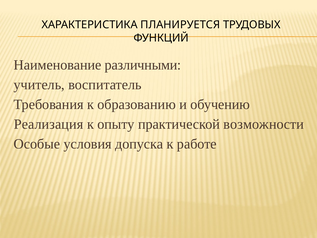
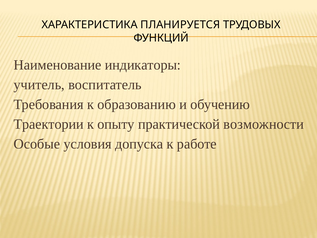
различными: различными -> индикаторы
Реализация: Реализация -> Траектории
